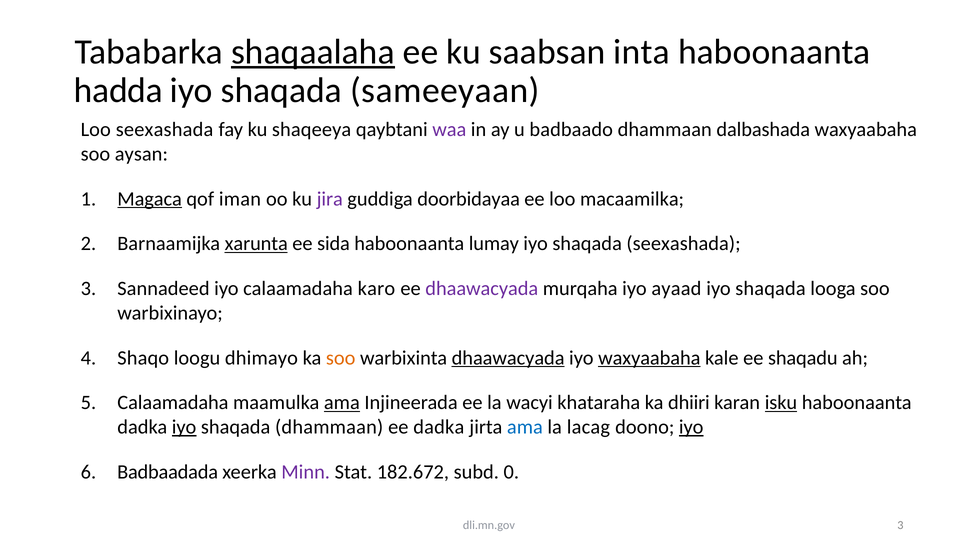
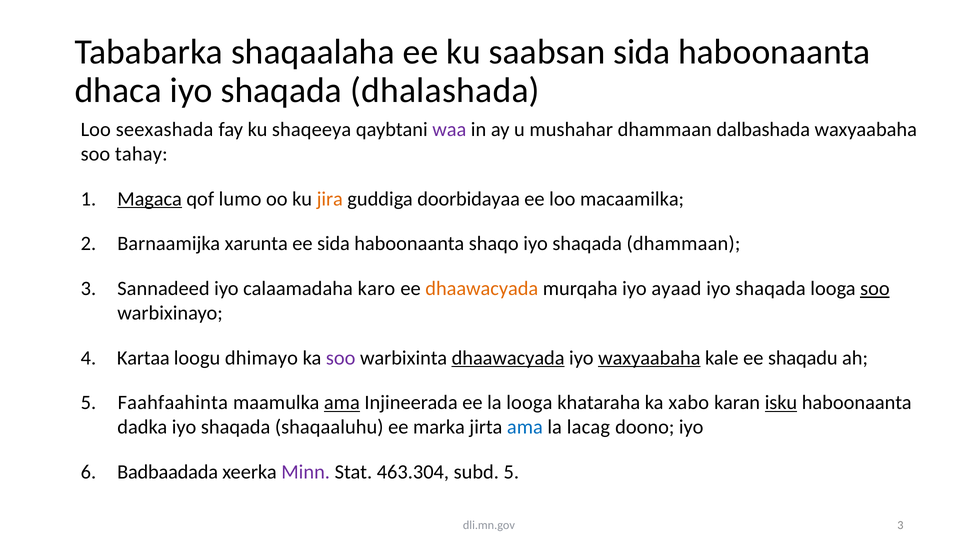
shaqaalaha underline: present -> none
saabsan inta: inta -> sida
hadda: hadda -> dhaca
sameeyaan: sameeyaan -> dhalashada
badbaado: badbaado -> mushahar
aysan: aysan -> tahay
iman: iman -> lumo
jira colour: purple -> orange
xarunta underline: present -> none
lumay: lumay -> shaqo
shaqada seexashada: seexashada -> dhammaan
dhaawacyada at (482, 289) colour: purple -> orange
soo at (875, 289) underline: none -> present
Shaqo: Shaqo -> Kartaa
soo at (341, 358) colour: orange -> purple
Calaamadaha at (173, 403): Calaamadaha -> Faahfaahinta
la wacyi: wacyi -> looga
dhiiri: dhiiri -> xabo
iyo at (184, 427) underline: present -> none
shaqada dhammaan: dhammaan -> shaqaaluhu
ee dadka: dadka -> marka
iyo at (691, 427) underline: present -> none
182.672: 182.672 -> 463.304
subd 0: 0 -> 5
